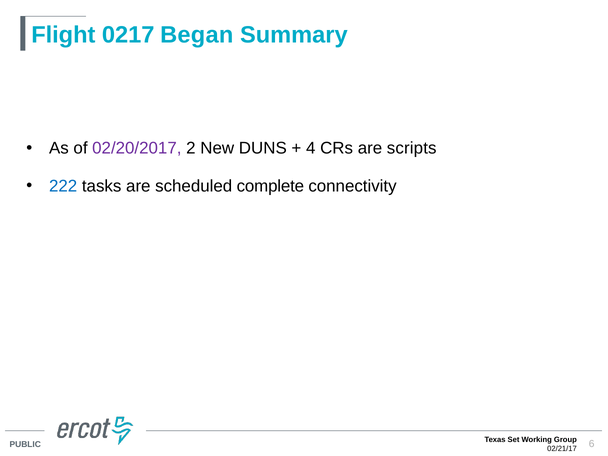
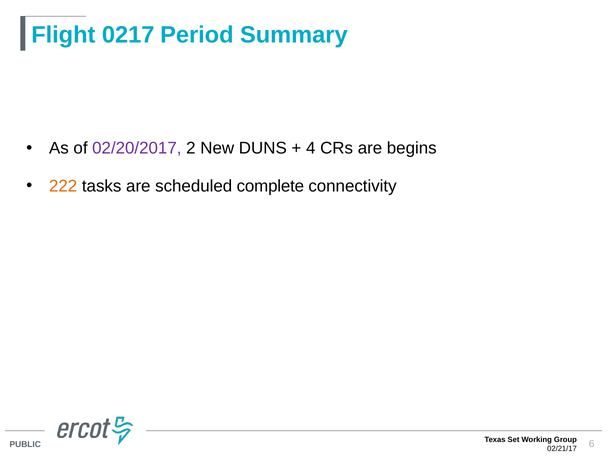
Began: Began -> Period
scripts: scripts -> begins
222 colour: blue -> orange
